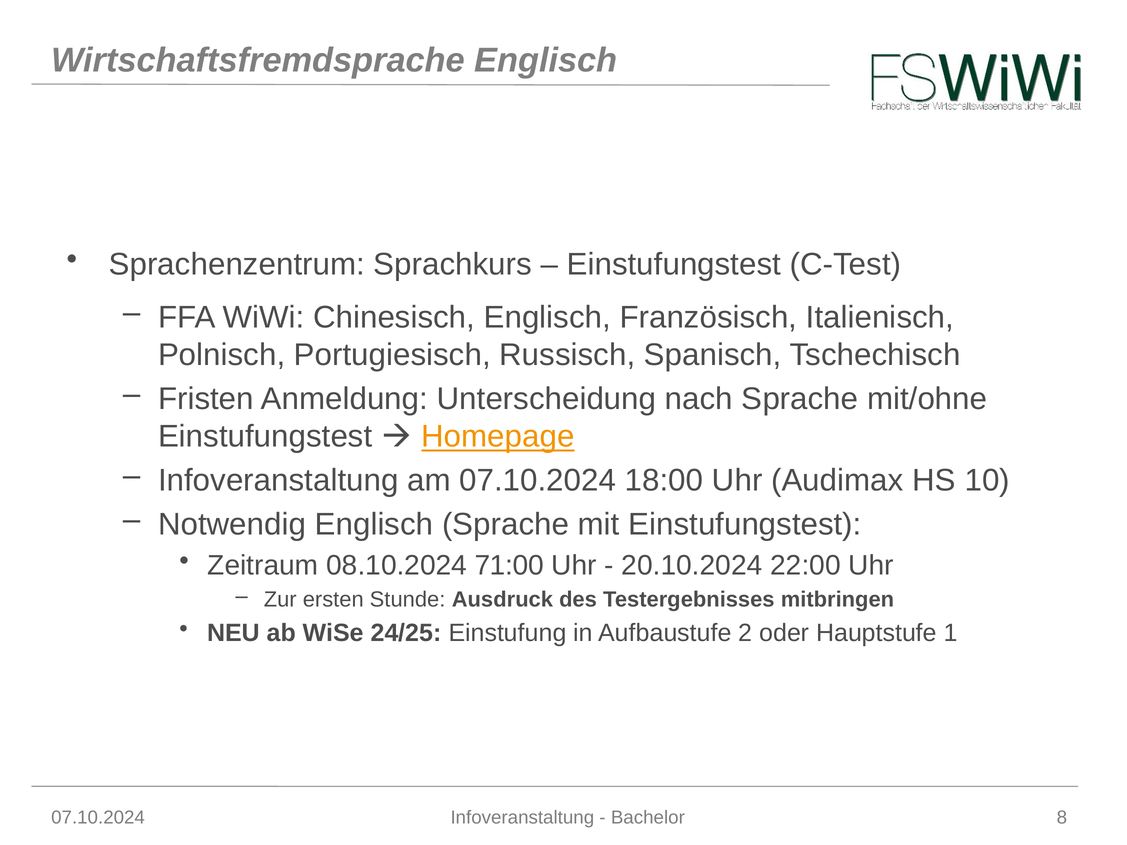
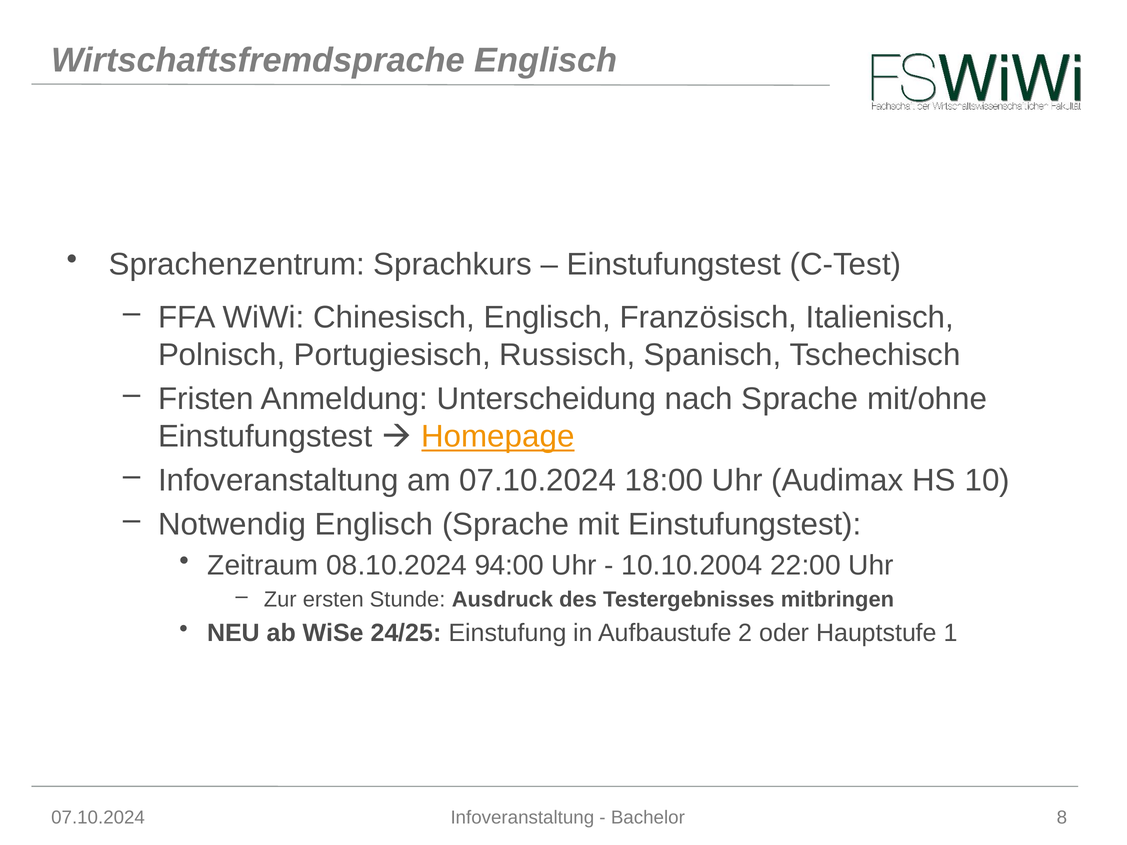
71:00: 71:00 -> 94:00
20.10.2024: 20.10.2024 -> 10.10.2004
